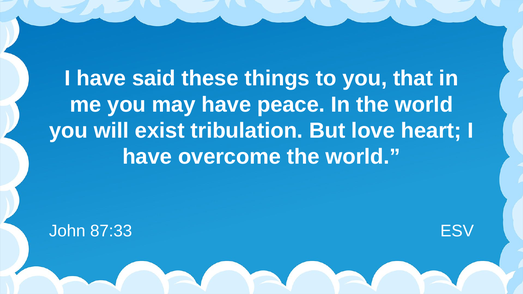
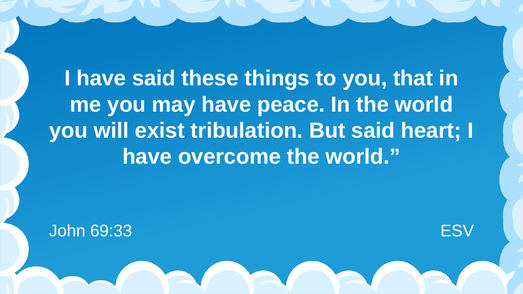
But love: love -> said
87:33: 87:33 -> 69:33
